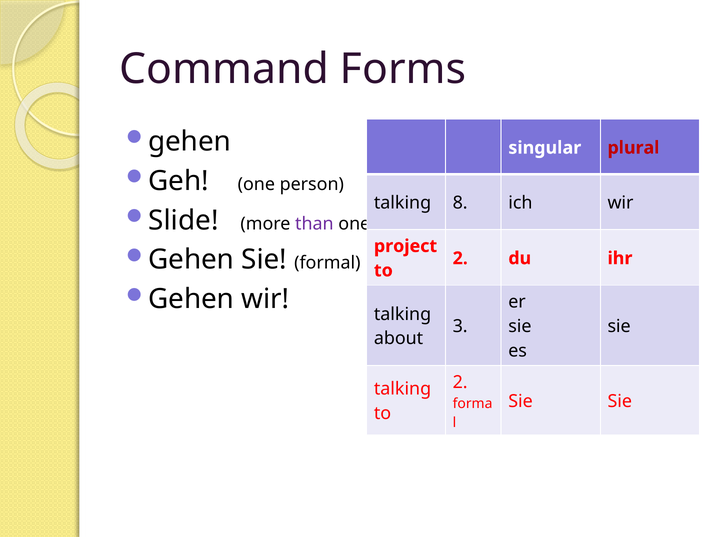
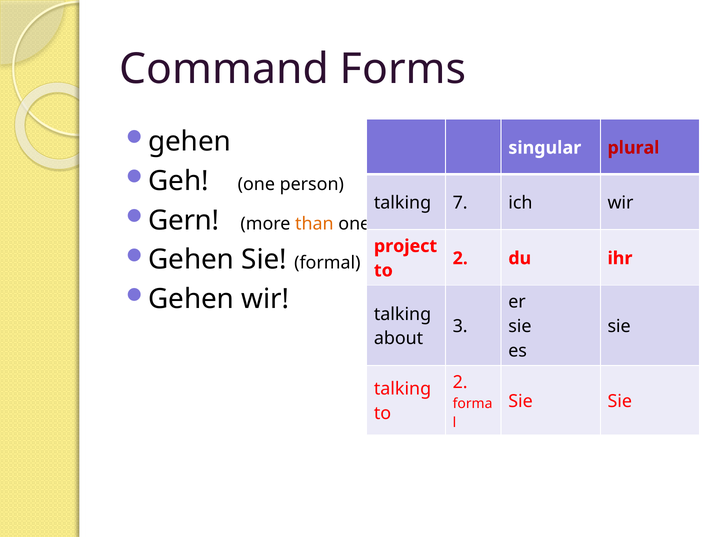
8: 8 -> 7
Slide: Slide -> Gern
than colour: purple -> orange
